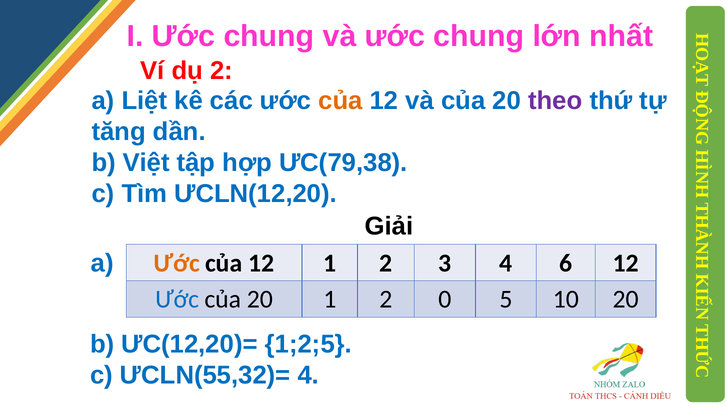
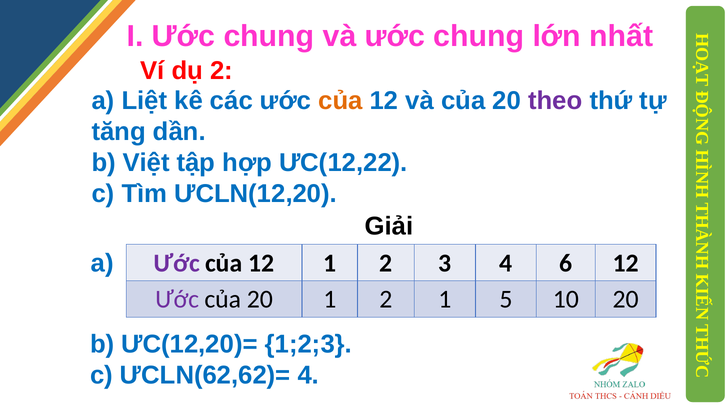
ƯC(79,38: ƯC(79,38 -> ƯC(12,22
Ước at (177, 263) colour: orange -> purple
Ước at (177, 299) colour: blue -> purple
2 0: 0 -> 1
1;2;5: 1;2;5 -> 1;2;3
ƯCLN(55,32)=: ƯCLN(55,32)= -> ƯCLN(62,62)=
